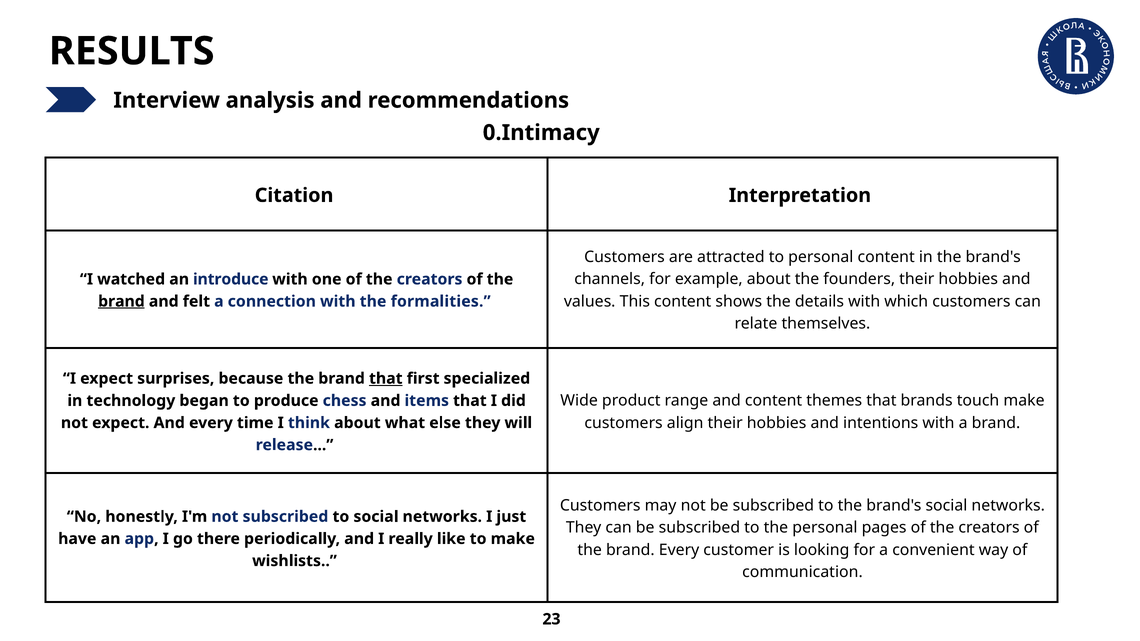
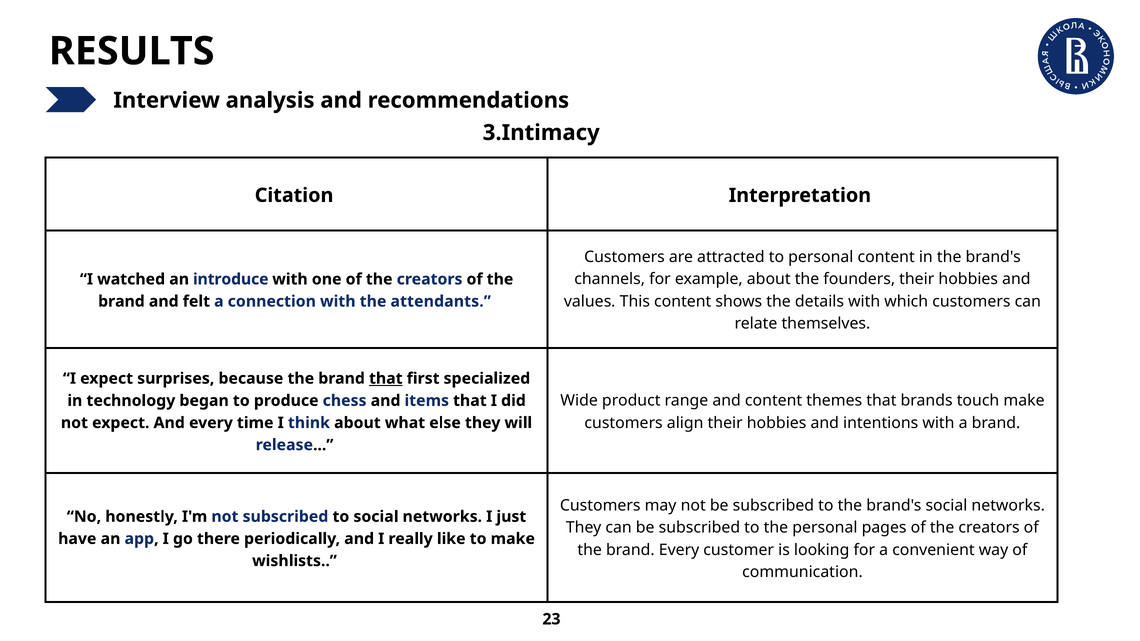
0.Intimacy: 0.Intimacy -> 3.Intimacy
brand at (121, 302) underline: present -> none
formalities: formalities -> attendants
